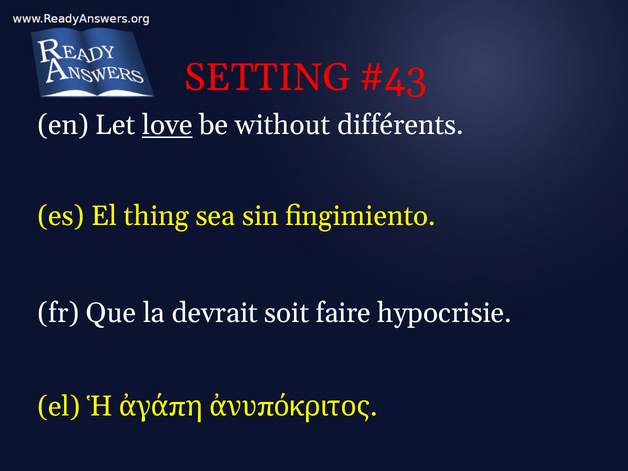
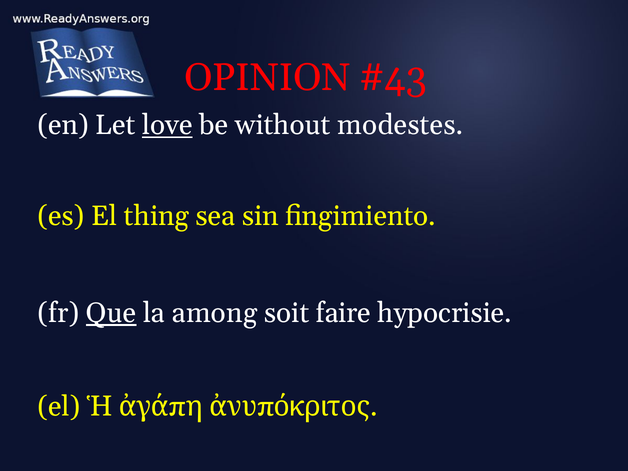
SETTING: SETTING -> OPINION
différents: différents -> modestes
Que underline: none -> present
devrait: devrait -> among
